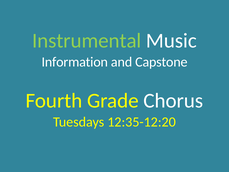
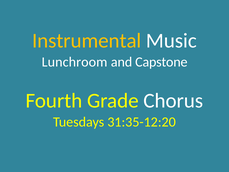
Instrumental colour: light green -> yellow
Information: Information -> Lunchroom
12:35-12:20: 12:35-12:20 -> 31:35-12:20
